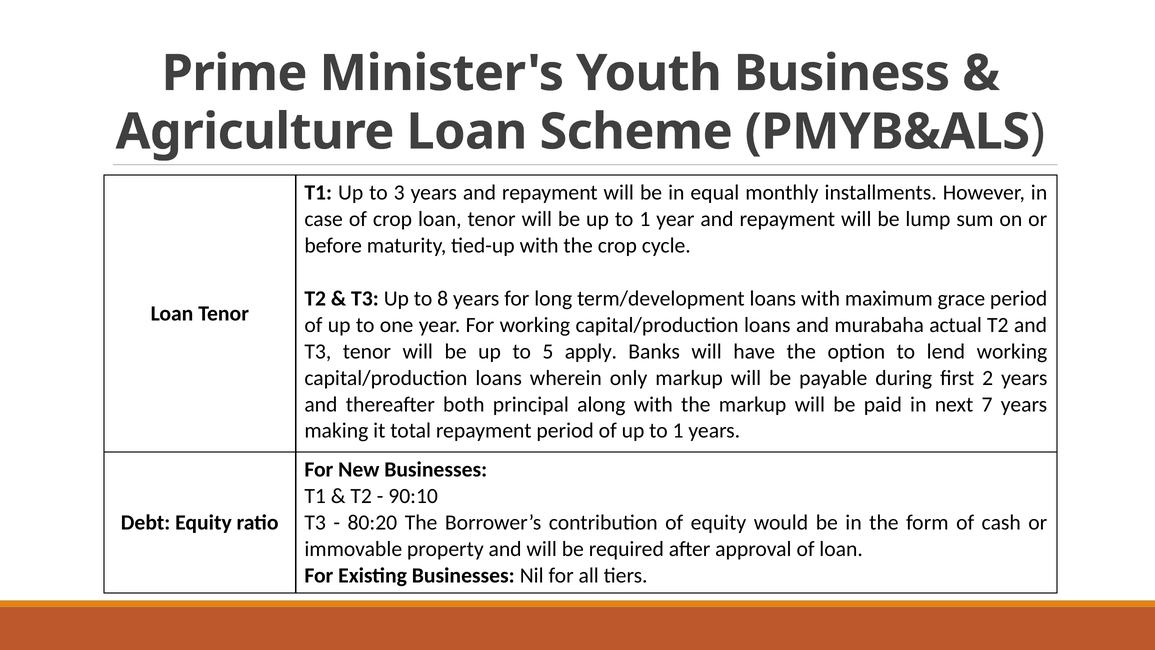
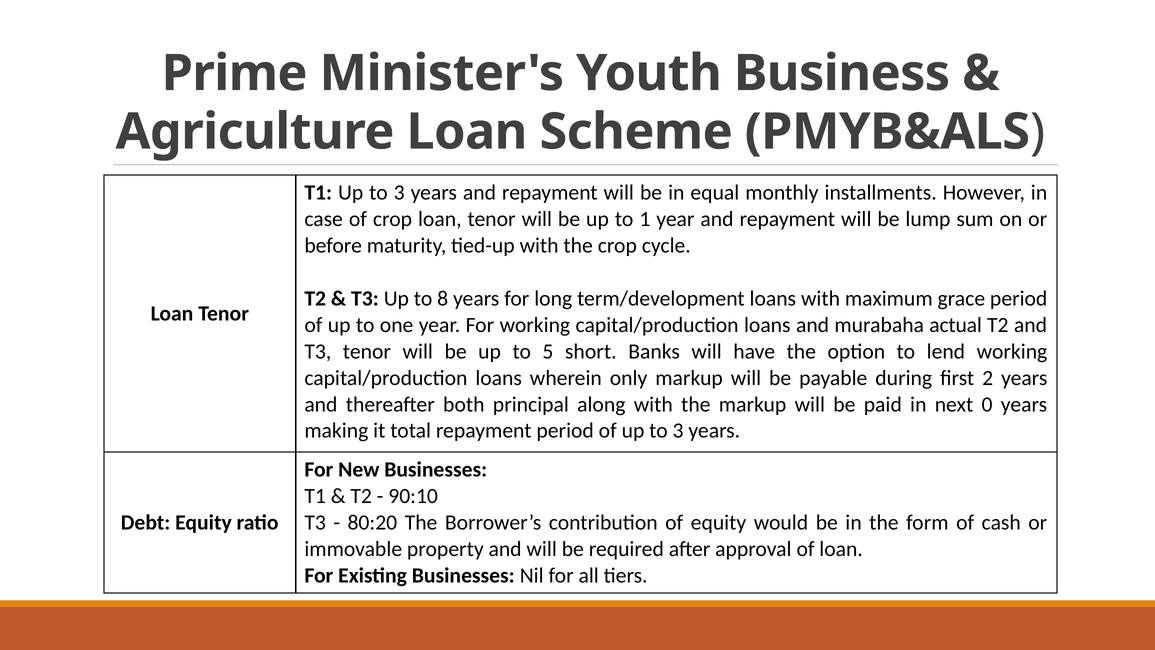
apply: apply -> short
7: 7 -> 0
of up to 1: 1 -> 3
